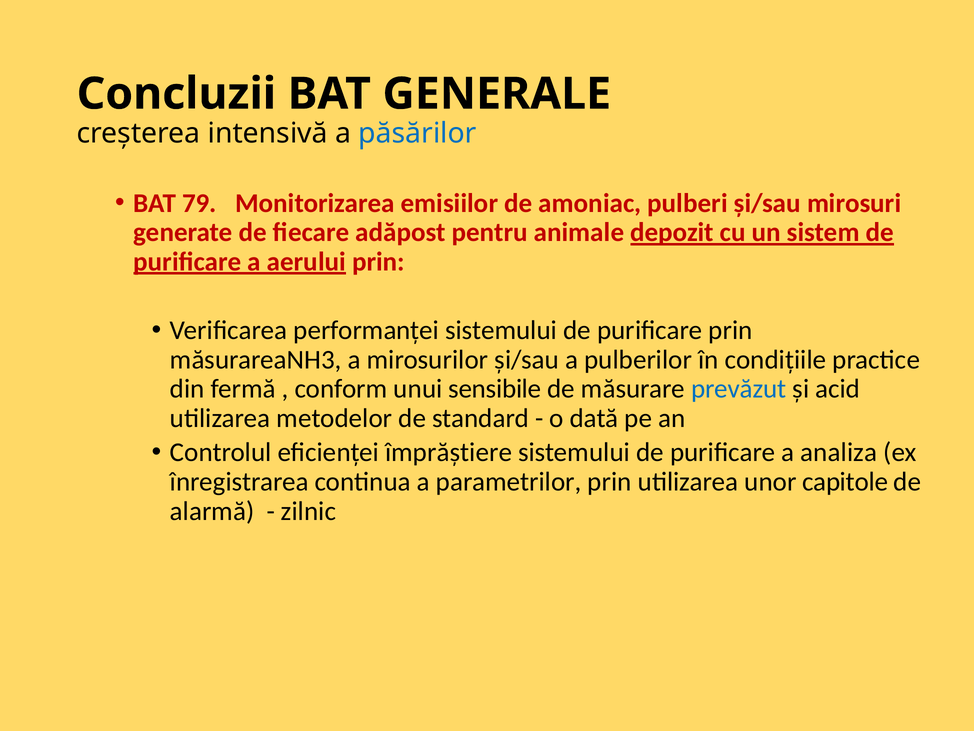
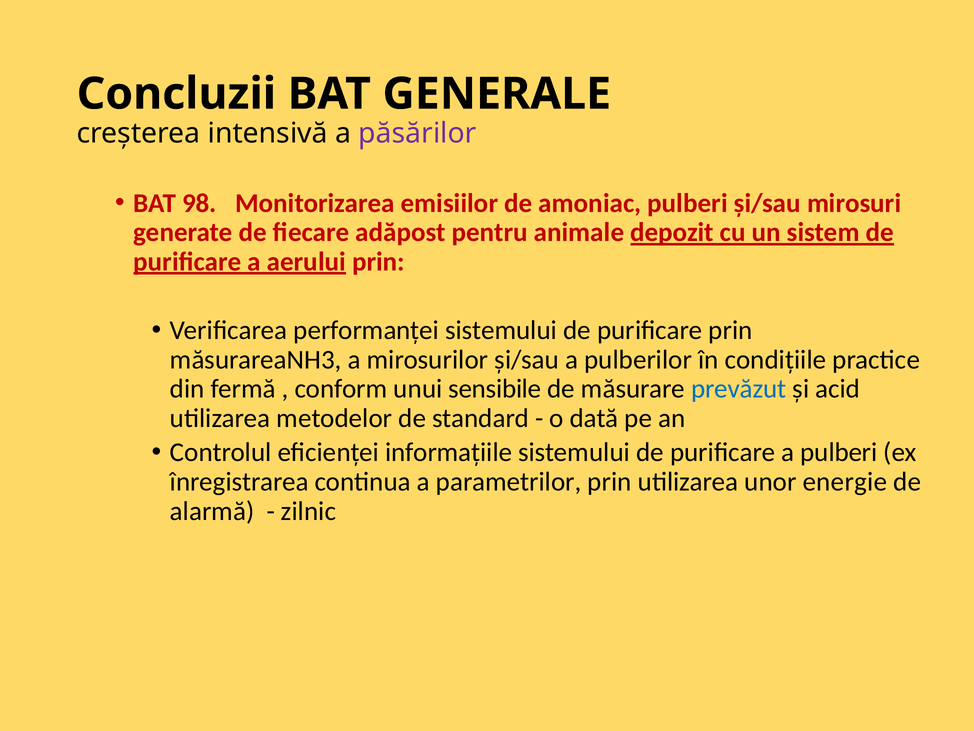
păsărilor colour: blue -> purple
79: 79 -> 98
împrăștiere: împrăștiere -> informațiile
a analiza: analiza -> pulberi
capitole: capitole -> energie
